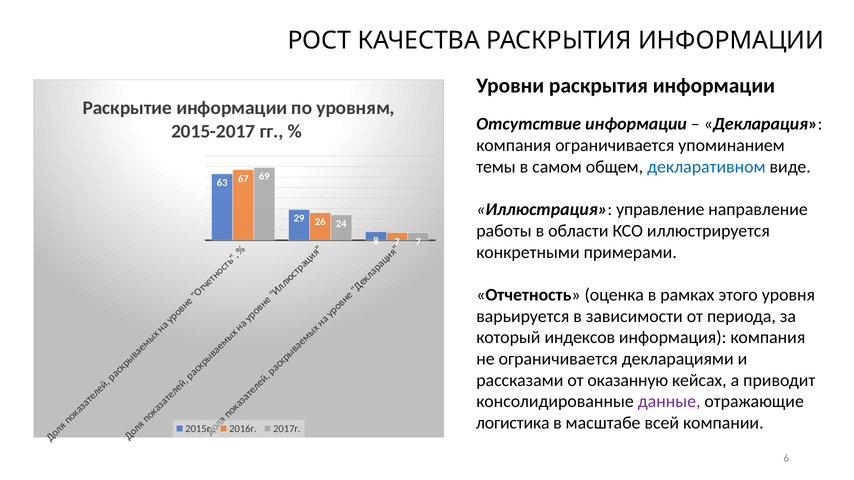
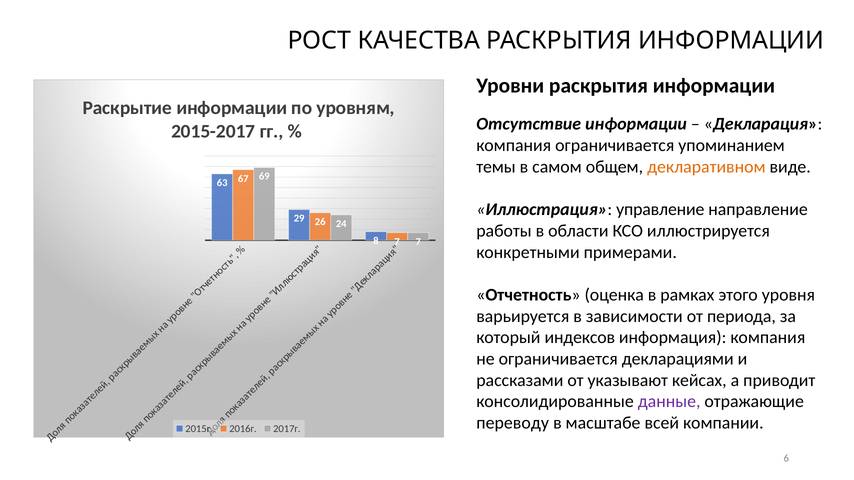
декларативном colour: blue -> orange
оказанную: оказанную -> указывают
логистика: логистика -> переводу
